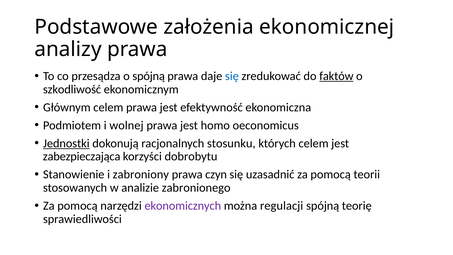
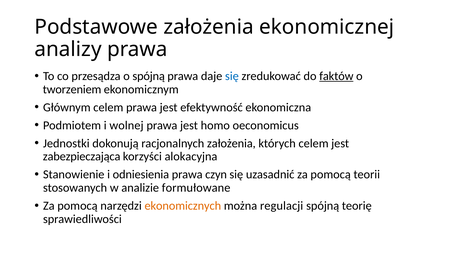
szkodliwość: szkodliwość -> tworzeniem
Jednostki underline: present -> none
racjonalnych stosunku: stosunku -> założenia
dobrobytu: dobrobytu -> alokacyjna
zabroniony: zabroniony -> odniesienia
zabronionego: zabronionego -> formułowane
ekonomicznych colour: purple -> orange
